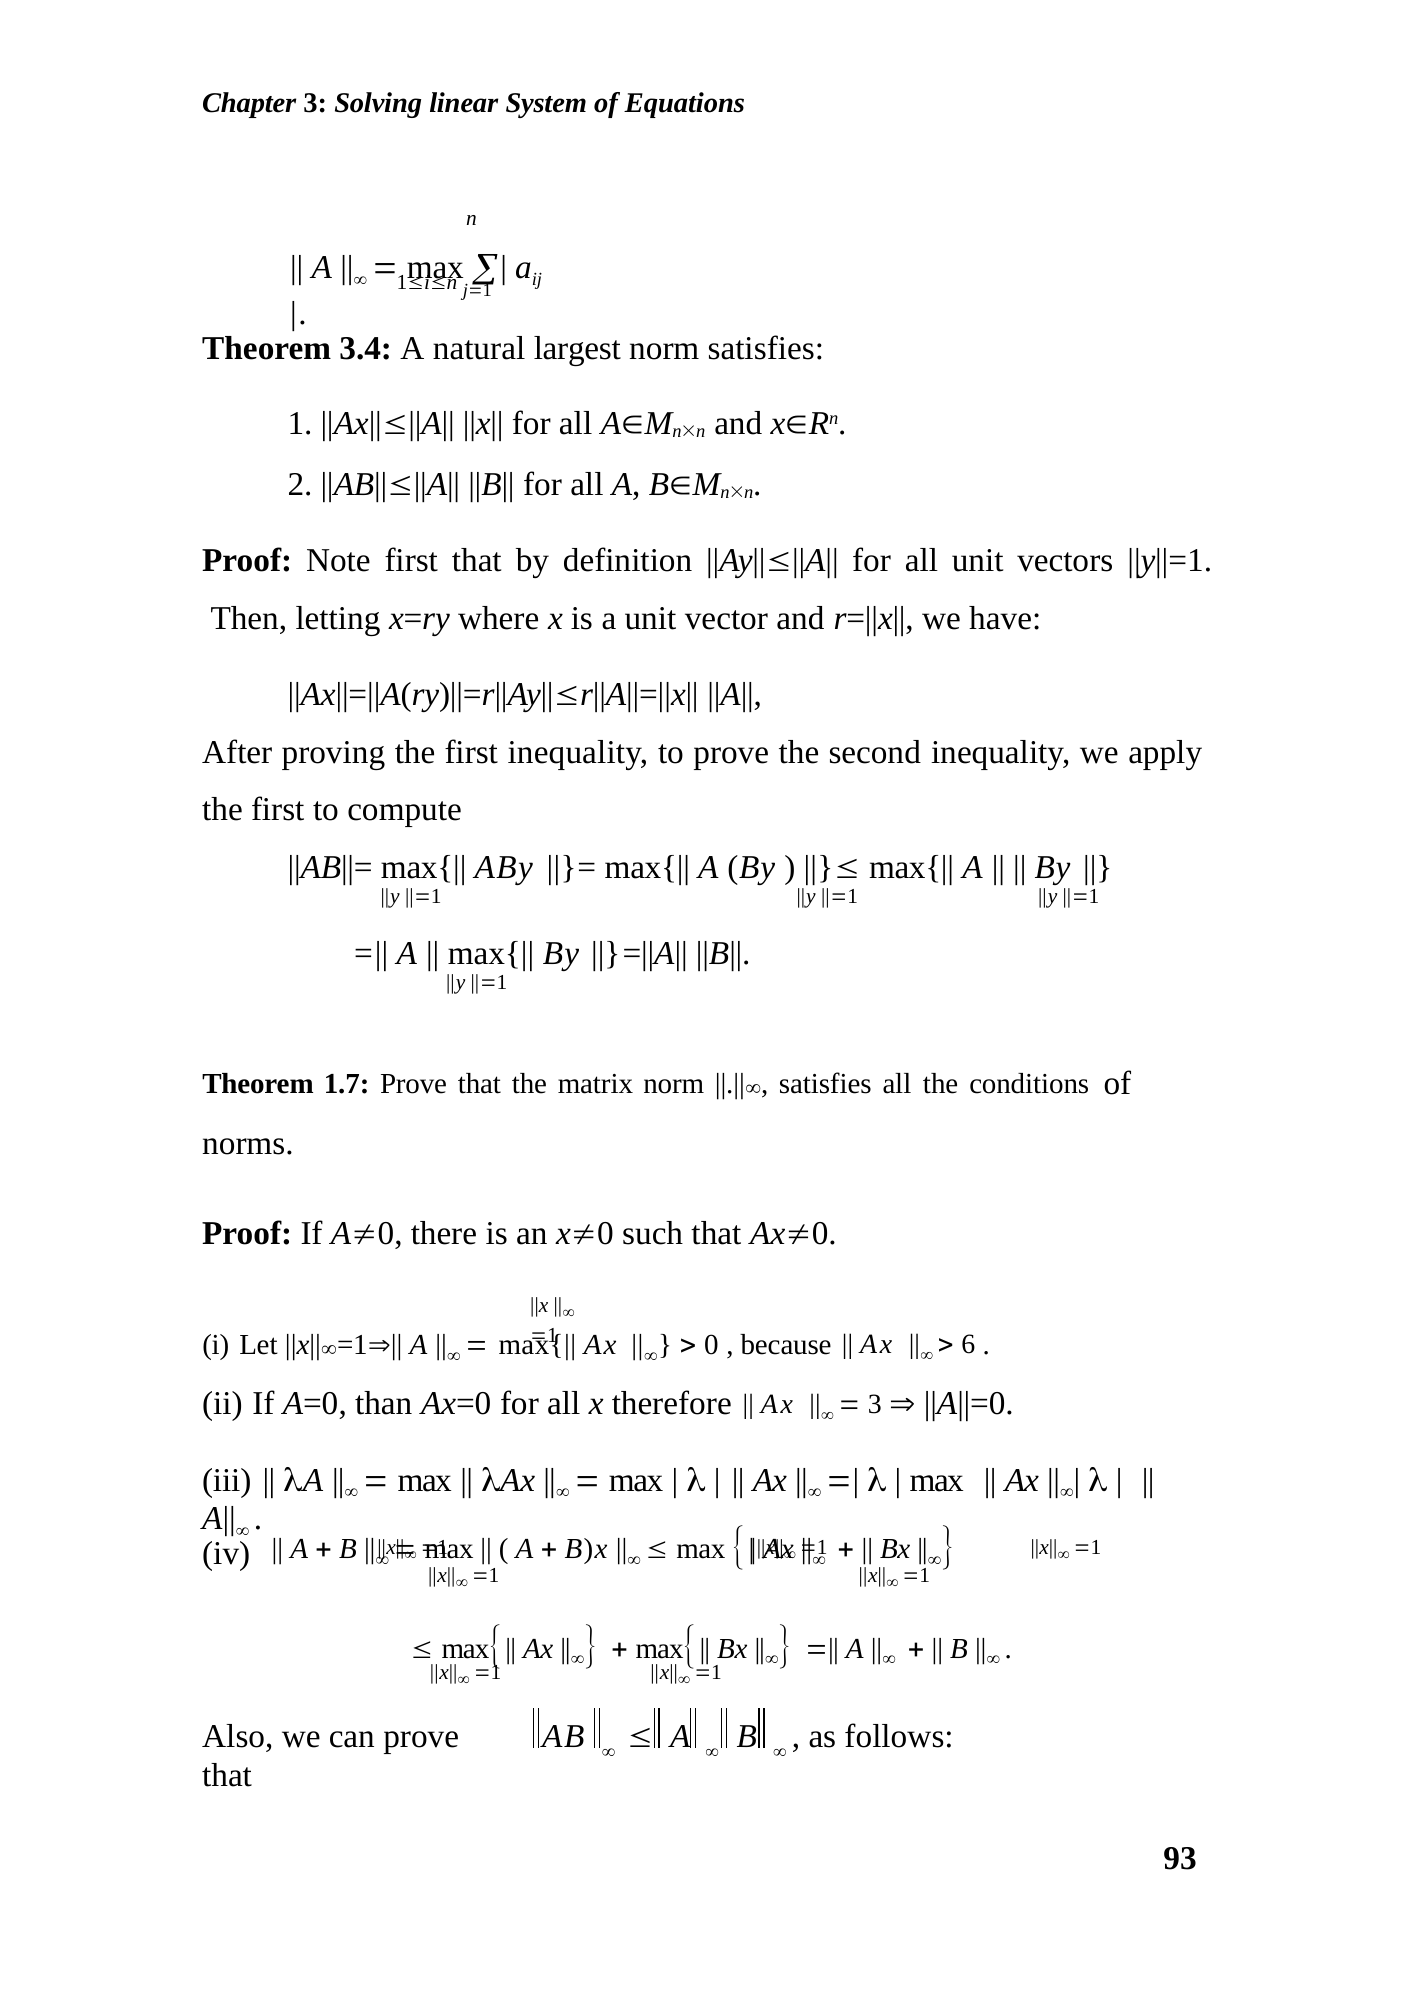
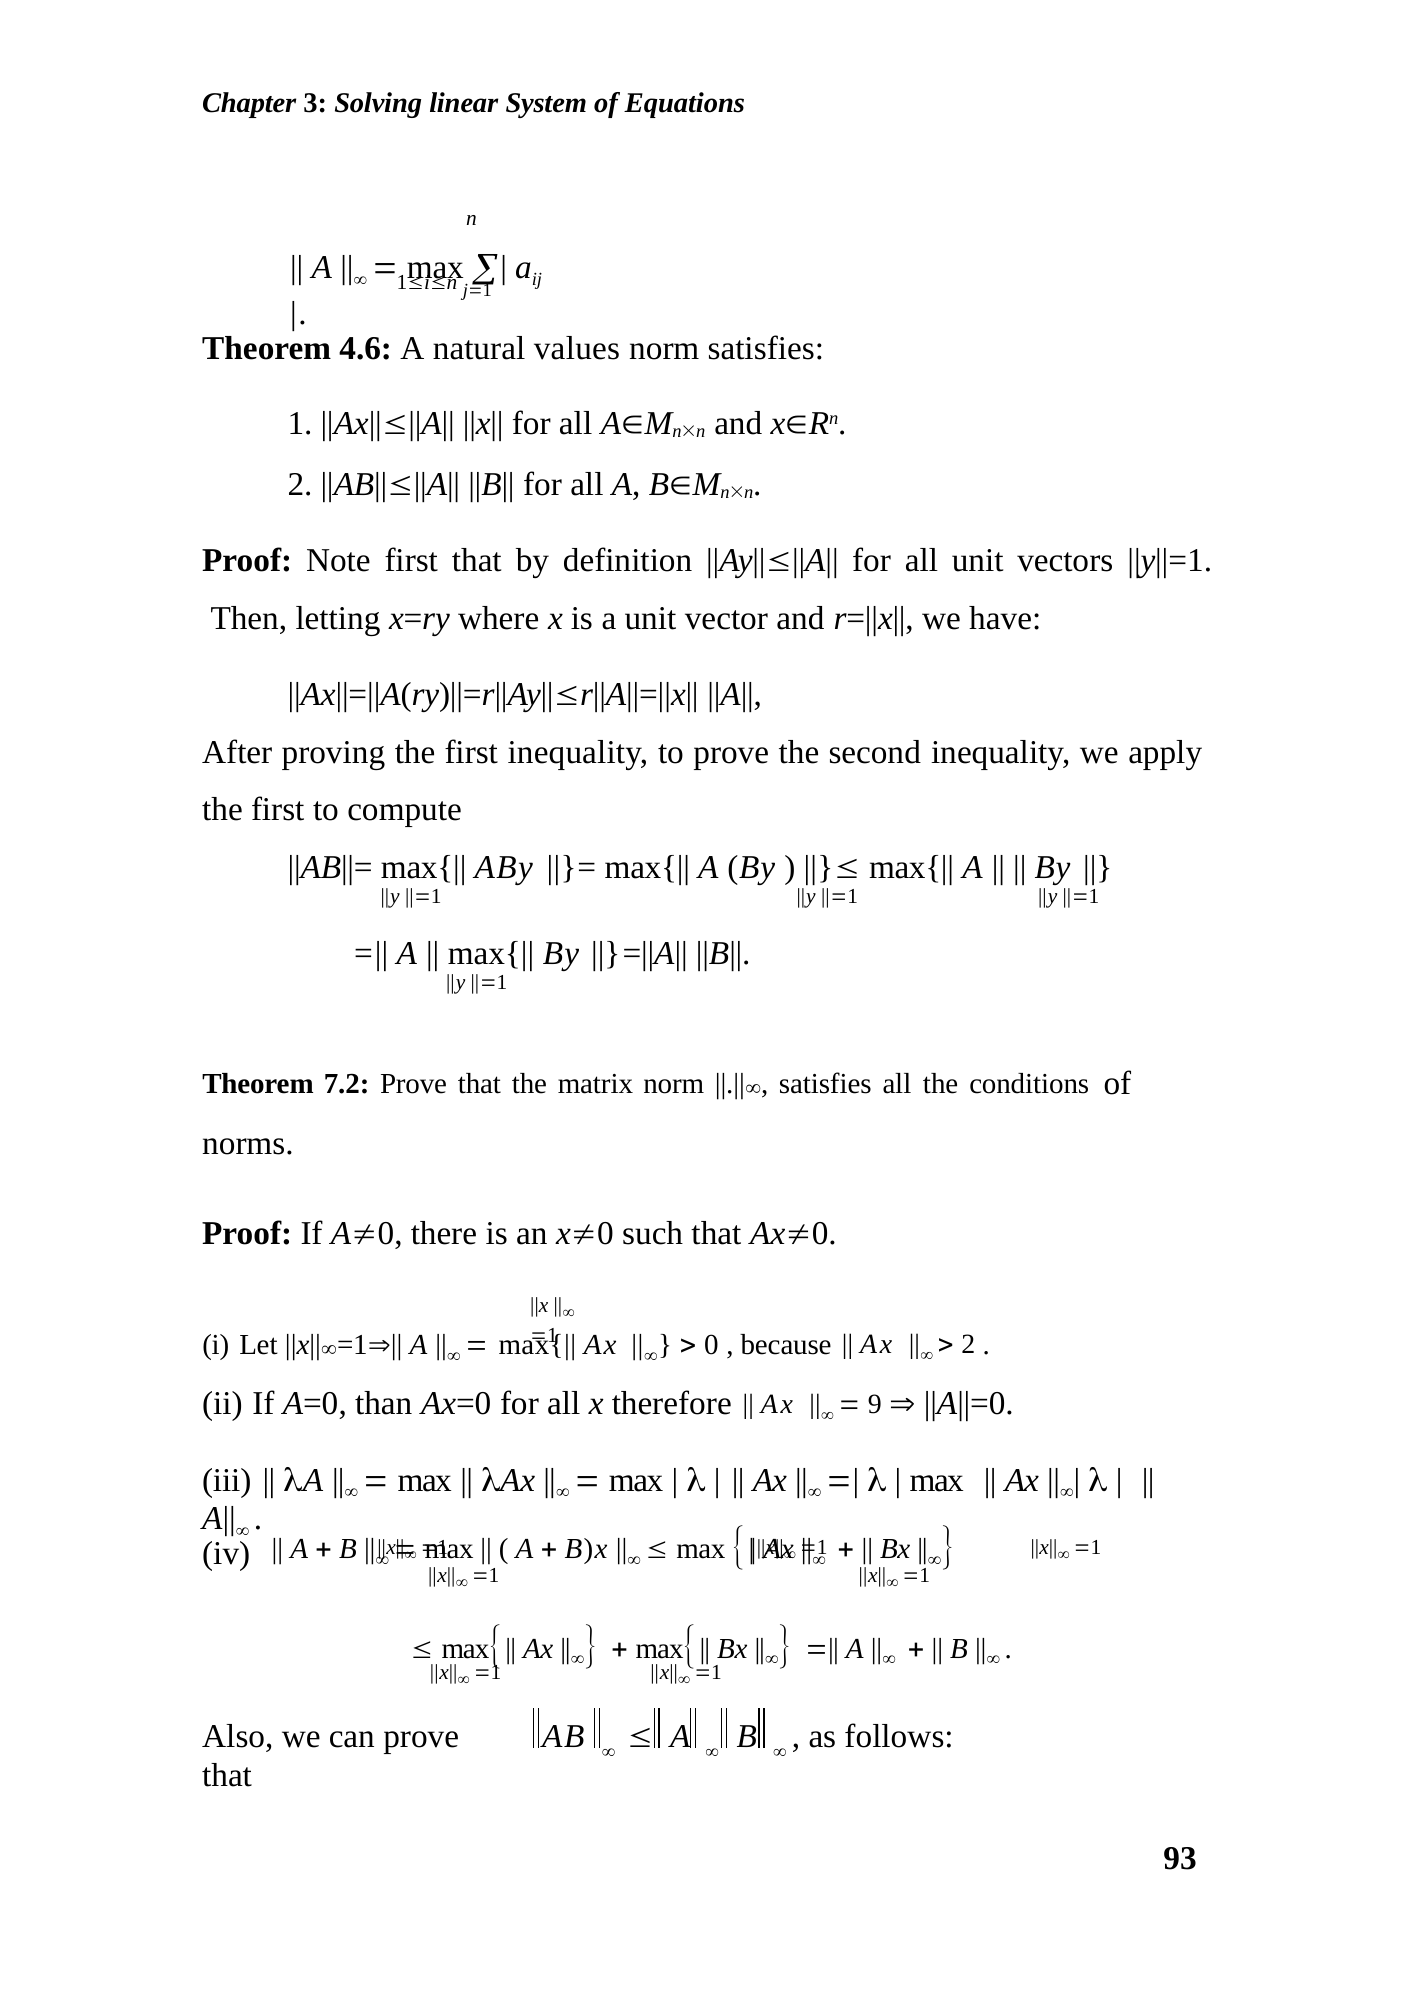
3.4: 3.4 -> 4.6
largest: largest -> values
1.7: 1.7 -> 7.2
6 at (968, 1345): 6 -> 2
3 at (875, 1404): 3 -> 9
